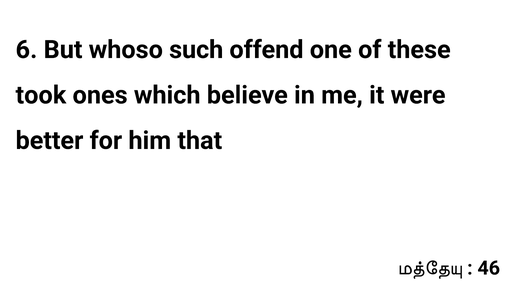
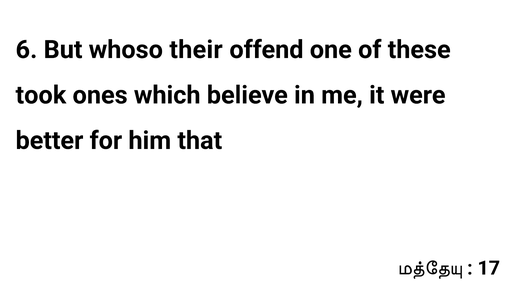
such: such -> their
46: 46 -> 17
